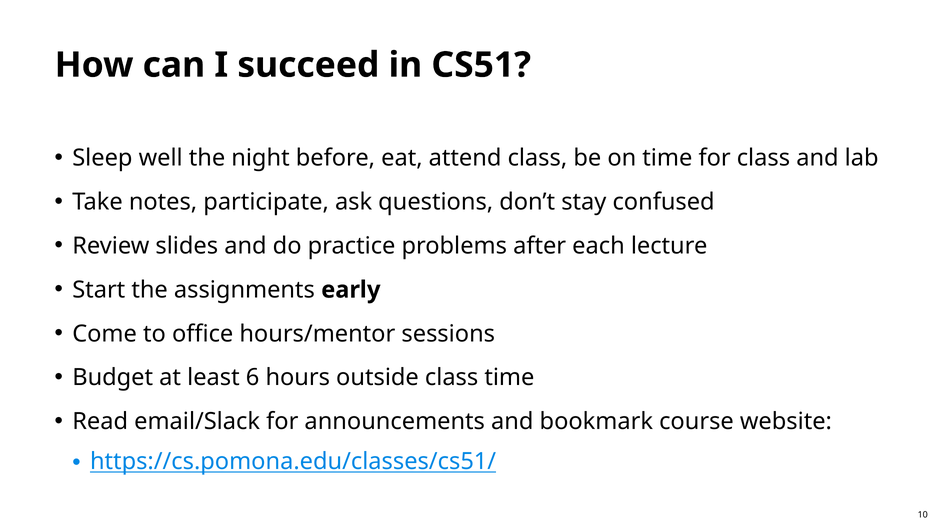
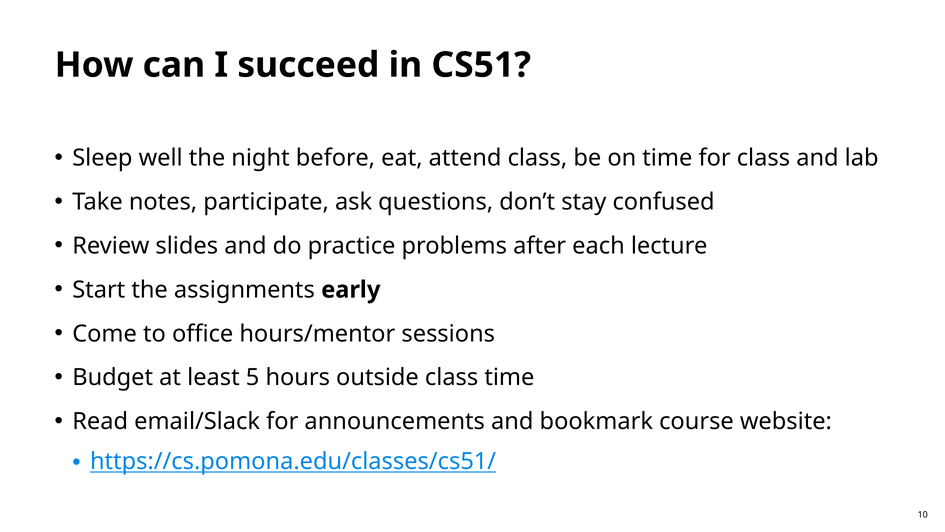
6: 6 -> 5
